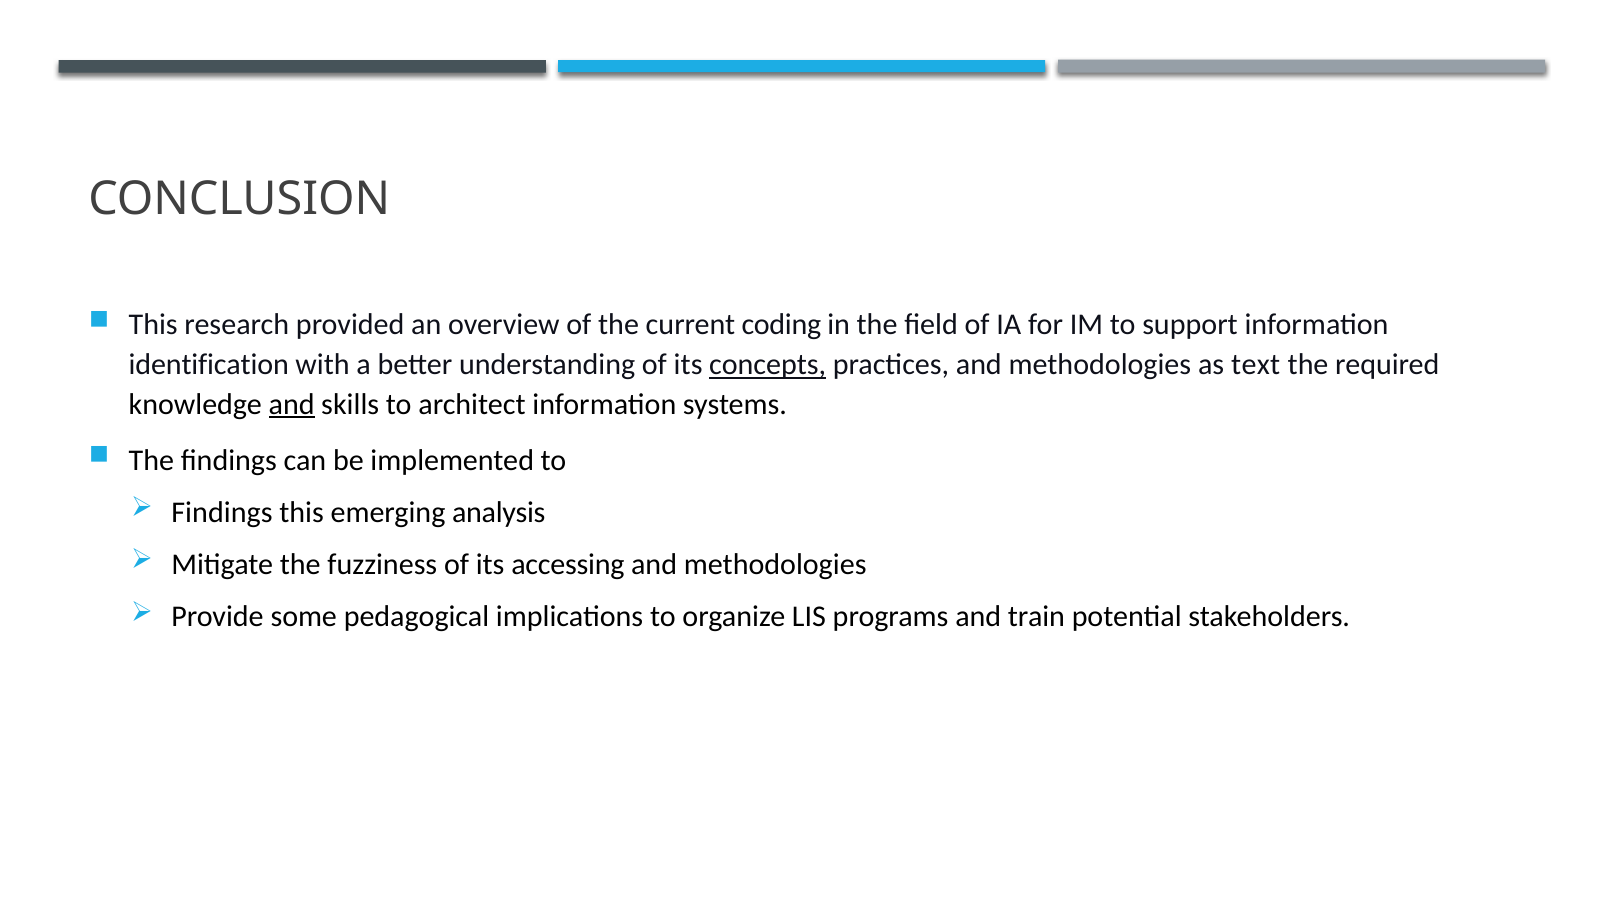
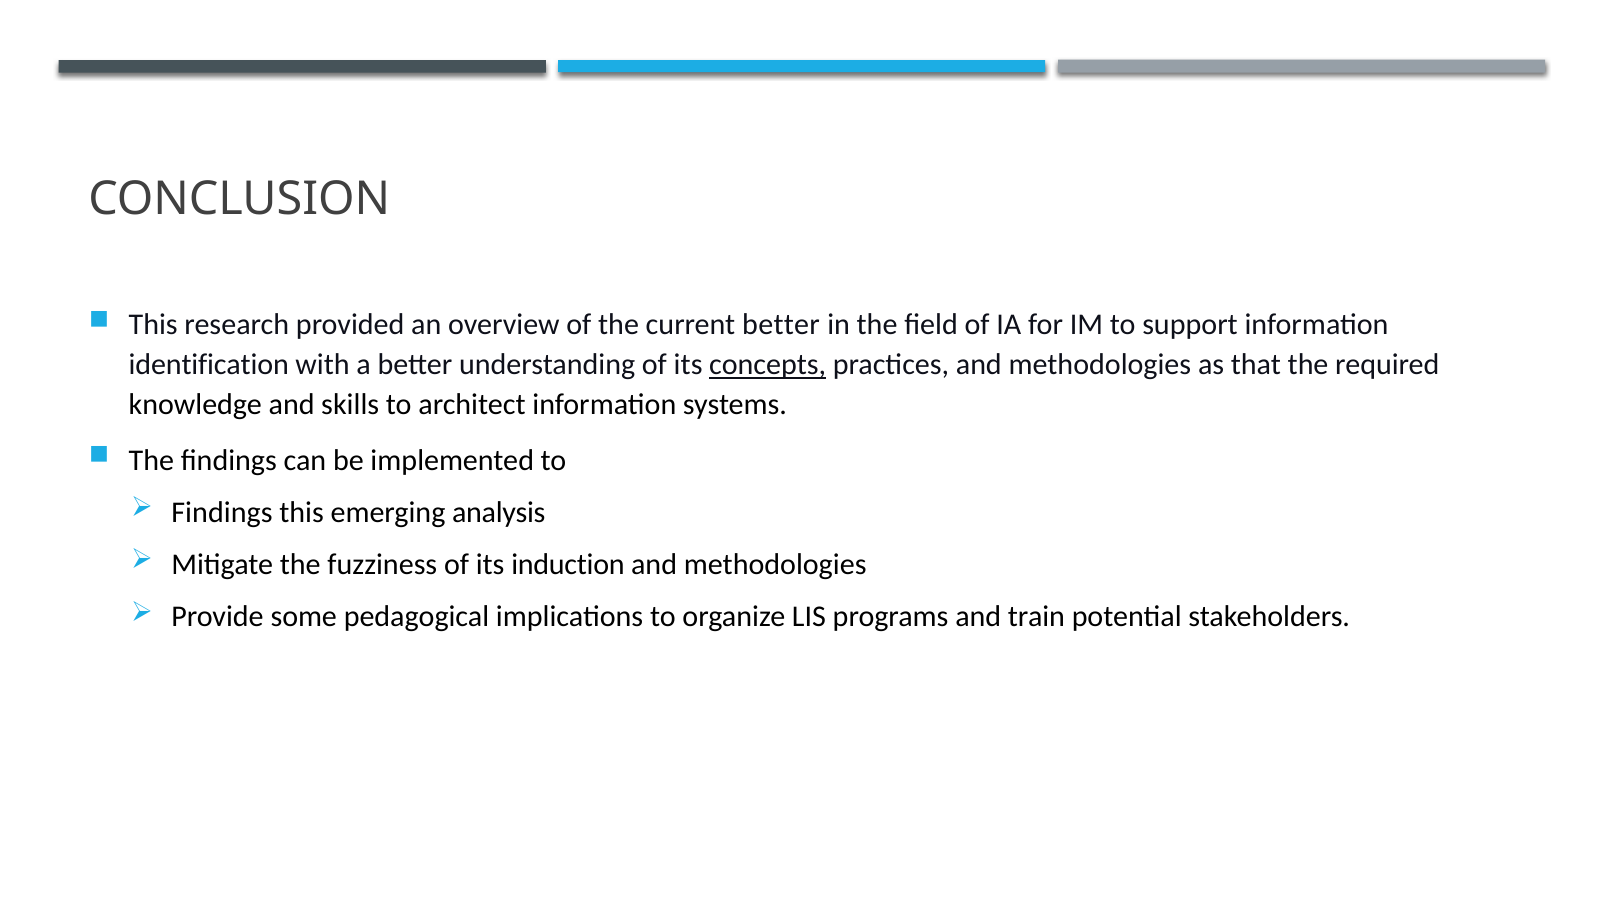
current coding: coding -> better
text: text -> that
and at (292, 404) underline: present -> none
accessing: accessing -> induction
